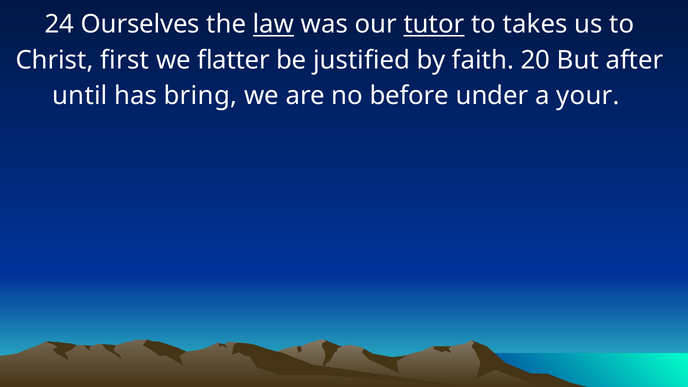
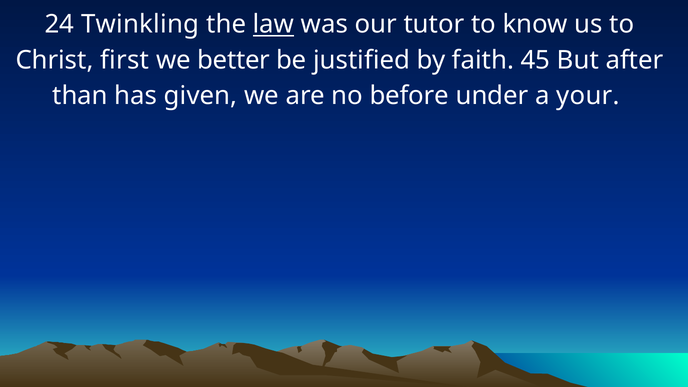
Ourselves: Ourselves -> Twinkling
tutor underline: present -> none
takes: takes -> know
flatter: flatter -> better
20: 20 -> 45
until: until -> than
bring: bring -> given
